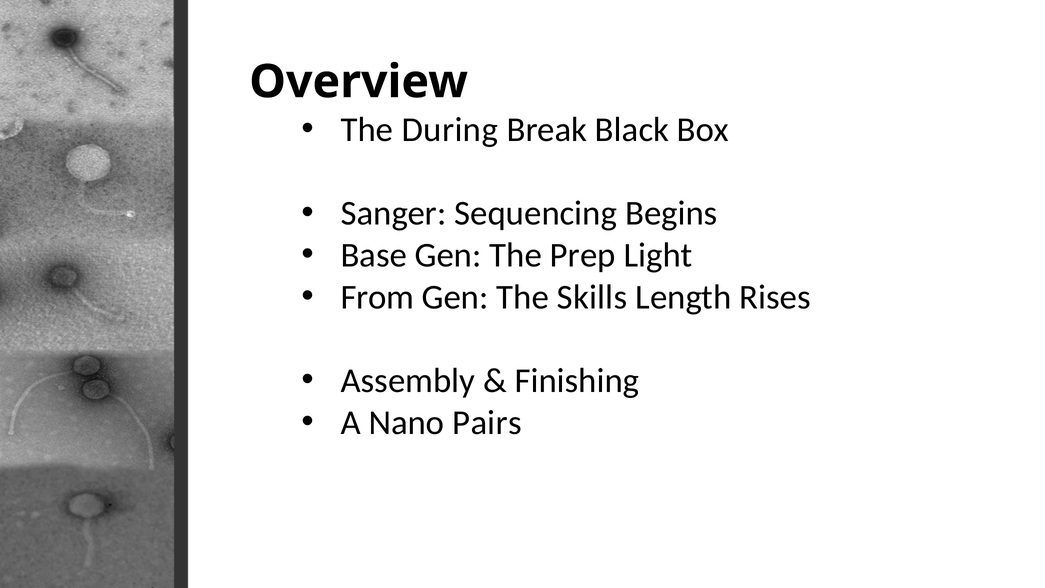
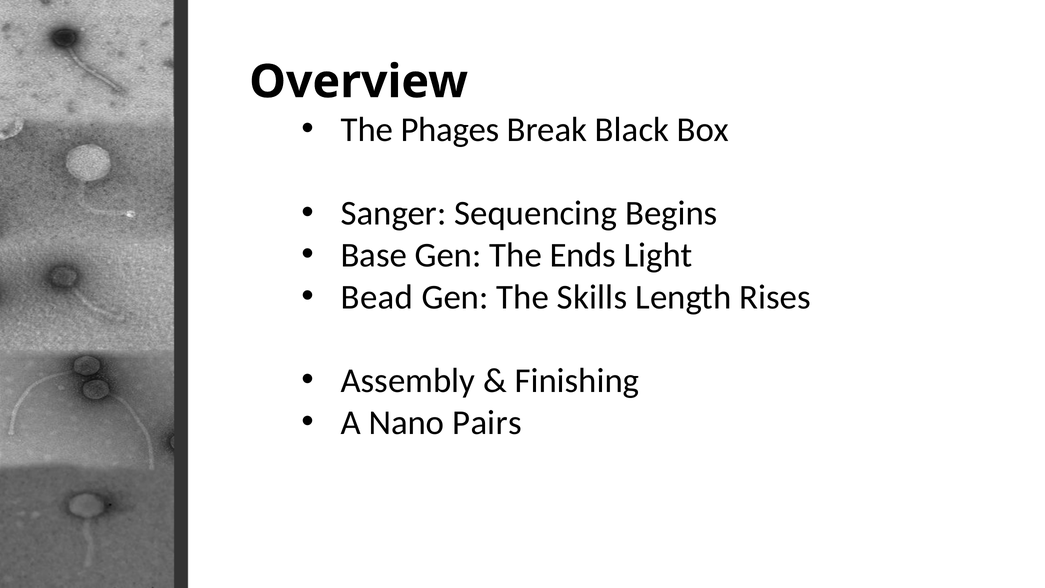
During: During -> Phages
Prep: Prep -> Ends
From: From -> Bead
